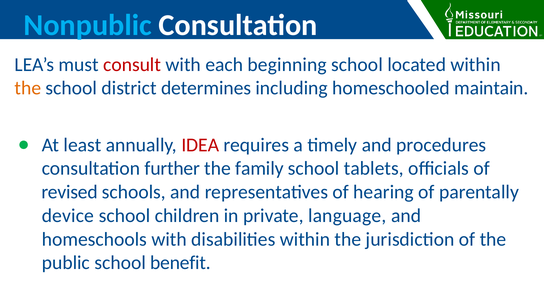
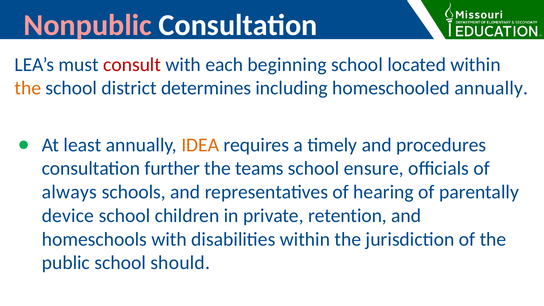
Nonpublic colour: light blue -> pink
homeschooled maintain: maintain -> annually
IDEA colour: red -> orange
family: family -> teams
tablets: tablets -> ensure
revised: revised -> always
language: language -> retention
benefit: benefit -> should
